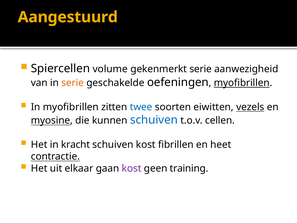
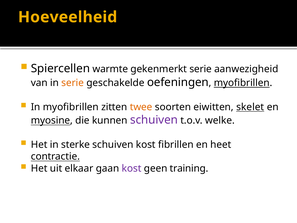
Aangestuurd: Aangestuurd -> Hoeveelheid
volume: volume -> warmte
twee colour: blue -> orange
vezels: vezels -> skelet
schuiven at (154, 120) colour: blue -> purple
cellen: cellen -> welke
kracht: kracht -> sterke
